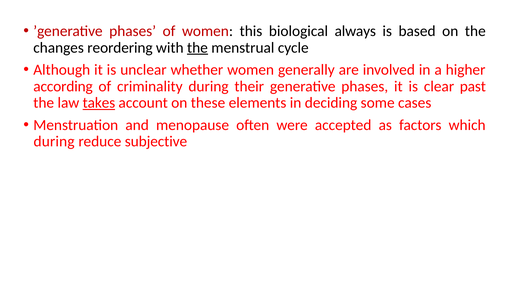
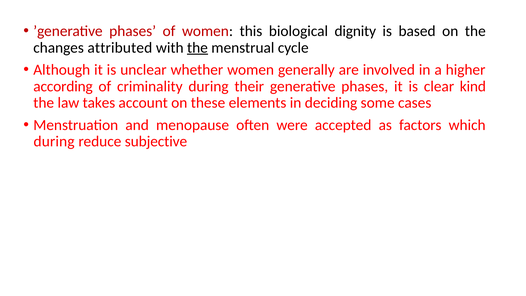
always: always -> dignity
reordering: reordering -> attributed
past: past -> kind
takes underline: present -> none
